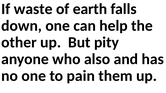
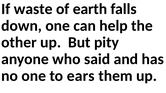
also: also -> said
pain: pain -> ears
